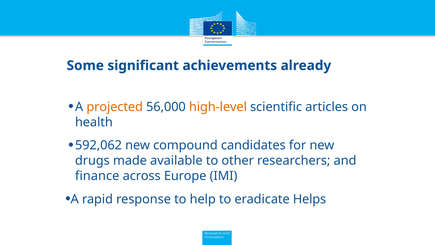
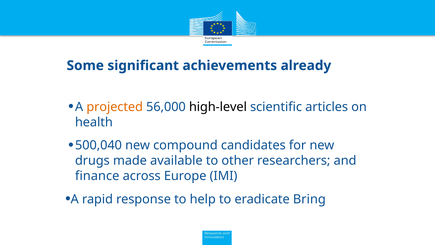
high-level colour: orange -> black
592,062: 592,062 -> 500,040
Helps: Helps -> Bring
